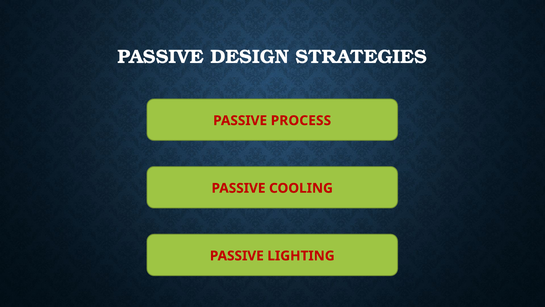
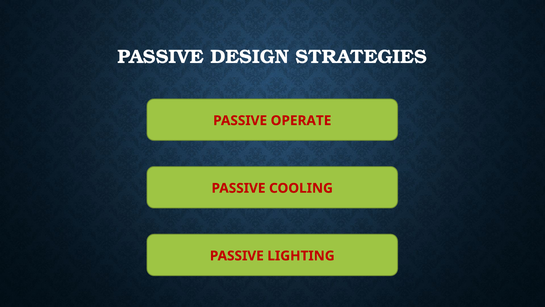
PROCESS: PROCESS -> OPERATE
